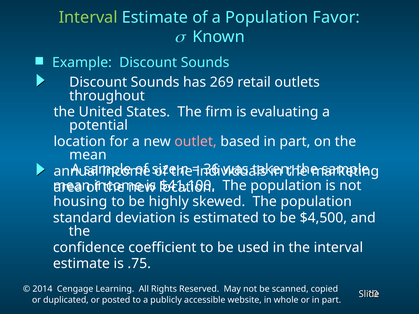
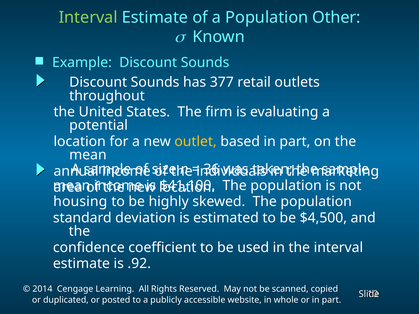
Favor: Favor -> Other
269: 269 -> 377
outlet colour: pink -> yellow
.75: .75 -> .92
